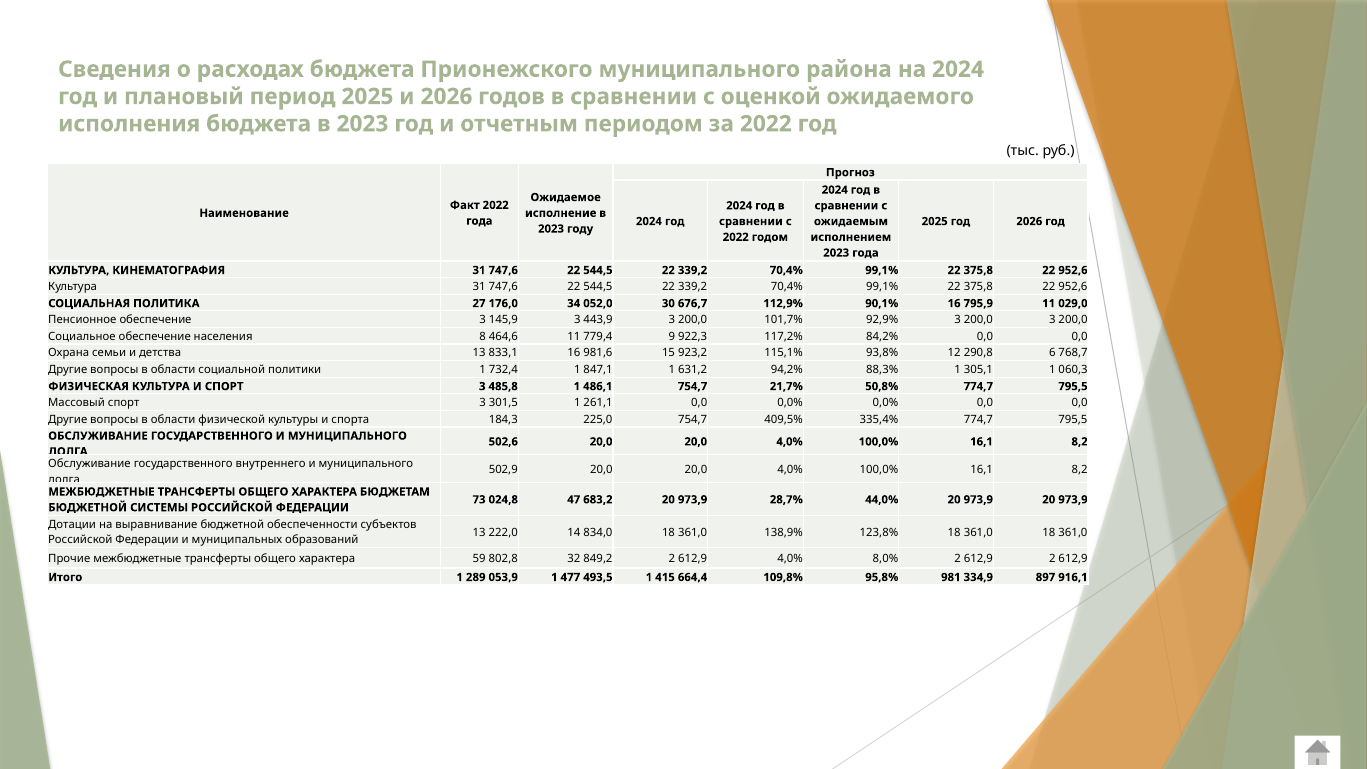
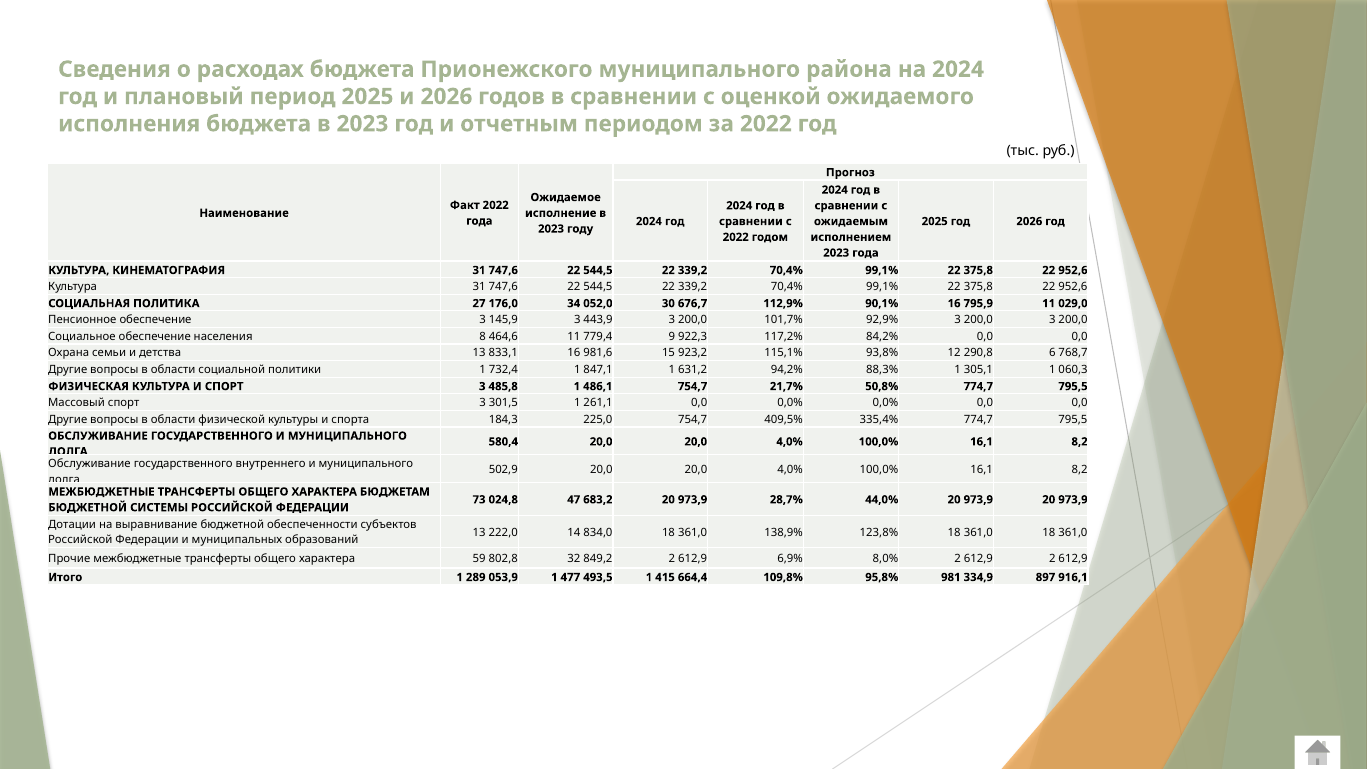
502,6: 502,6 -> 580,4
612,9 4,0%: 4,0% -> 6,9%
